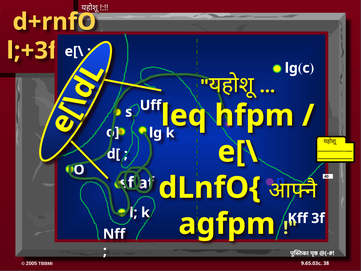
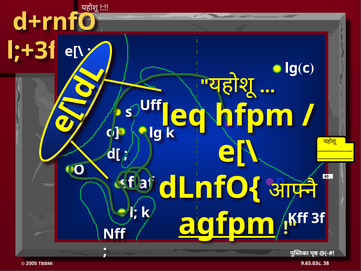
agfpm underline: none -> present
